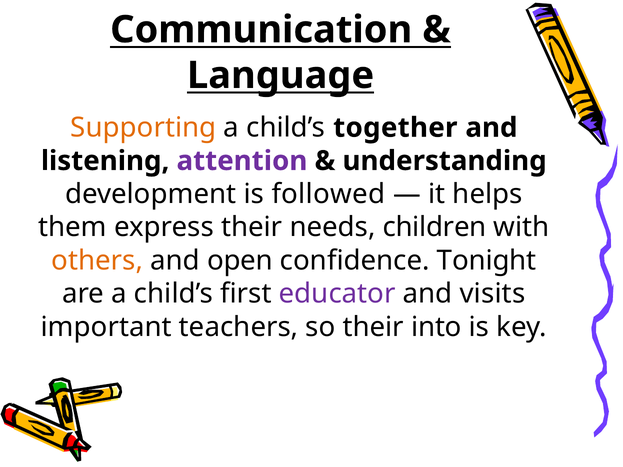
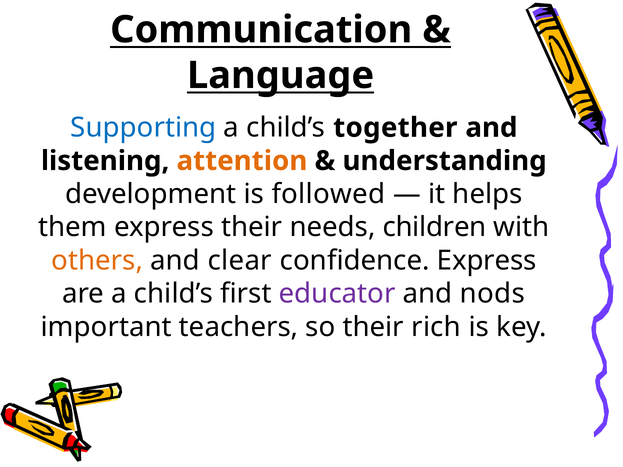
Supporting colour: orange -> blue
attention colour: purple -> orange
open: open -> clear
confidence Tonight: Tonight -> Express
visits: visits -> nods
into: into -> rich
